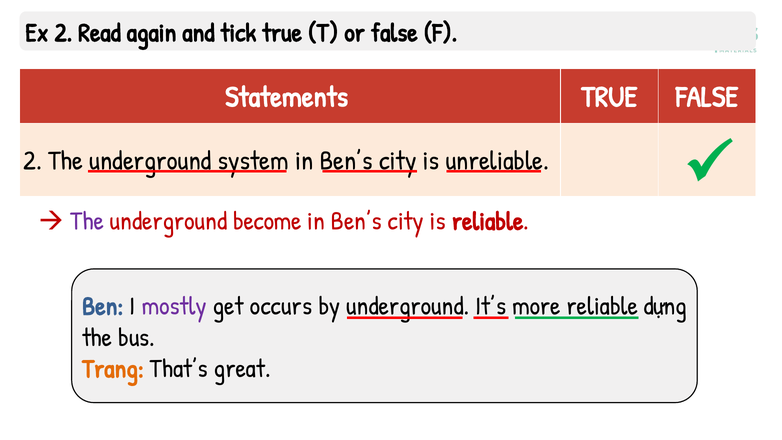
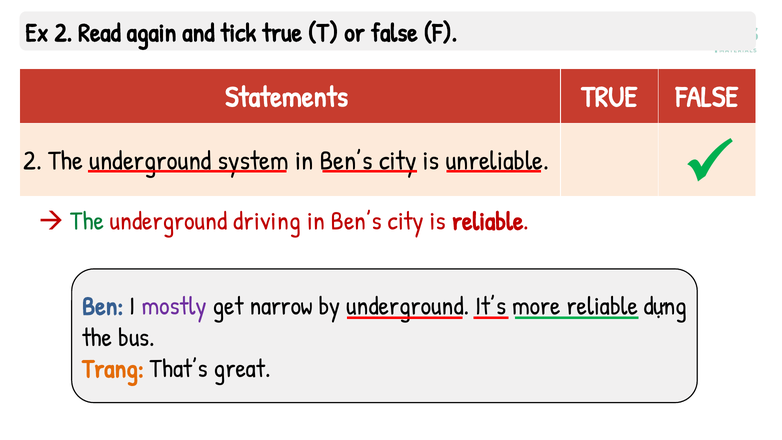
The at (87, 221) colour: purple -> green
become: become -> driving
occurs: occurs -> narrow
